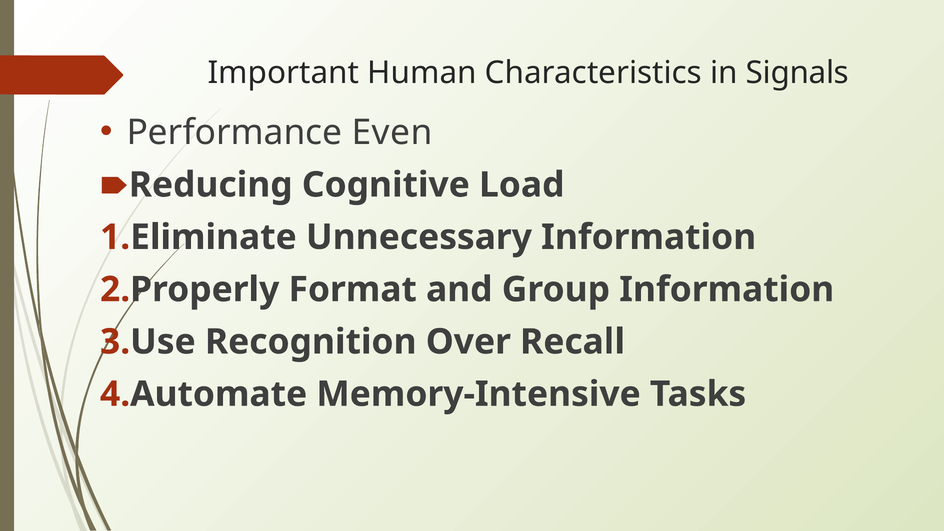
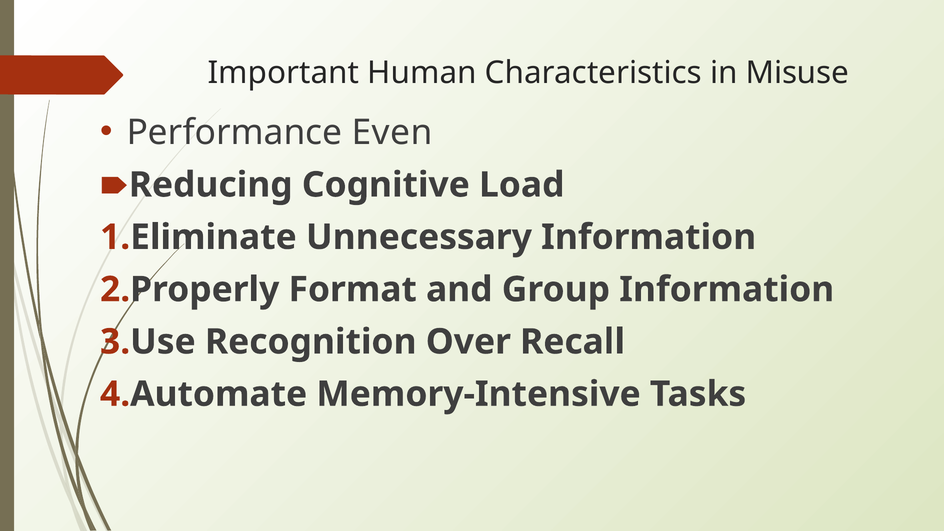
Signals: Signals -> Misuse
